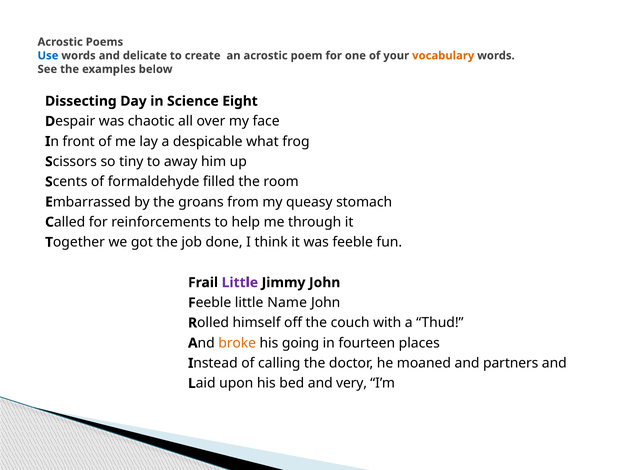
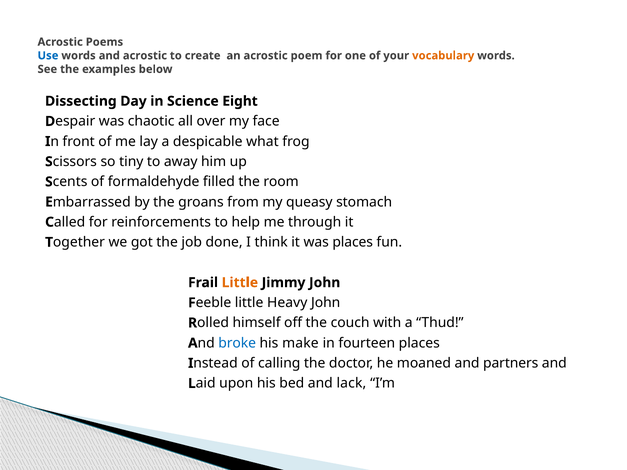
and delicate: delicate -> acrostic
was feeble: feeble -> places
Little at (240, 283) colour: purple -> orange
Name: Name -> Heavy
broke colour: orange -> blue
going: going -> make
very: very -> lack
